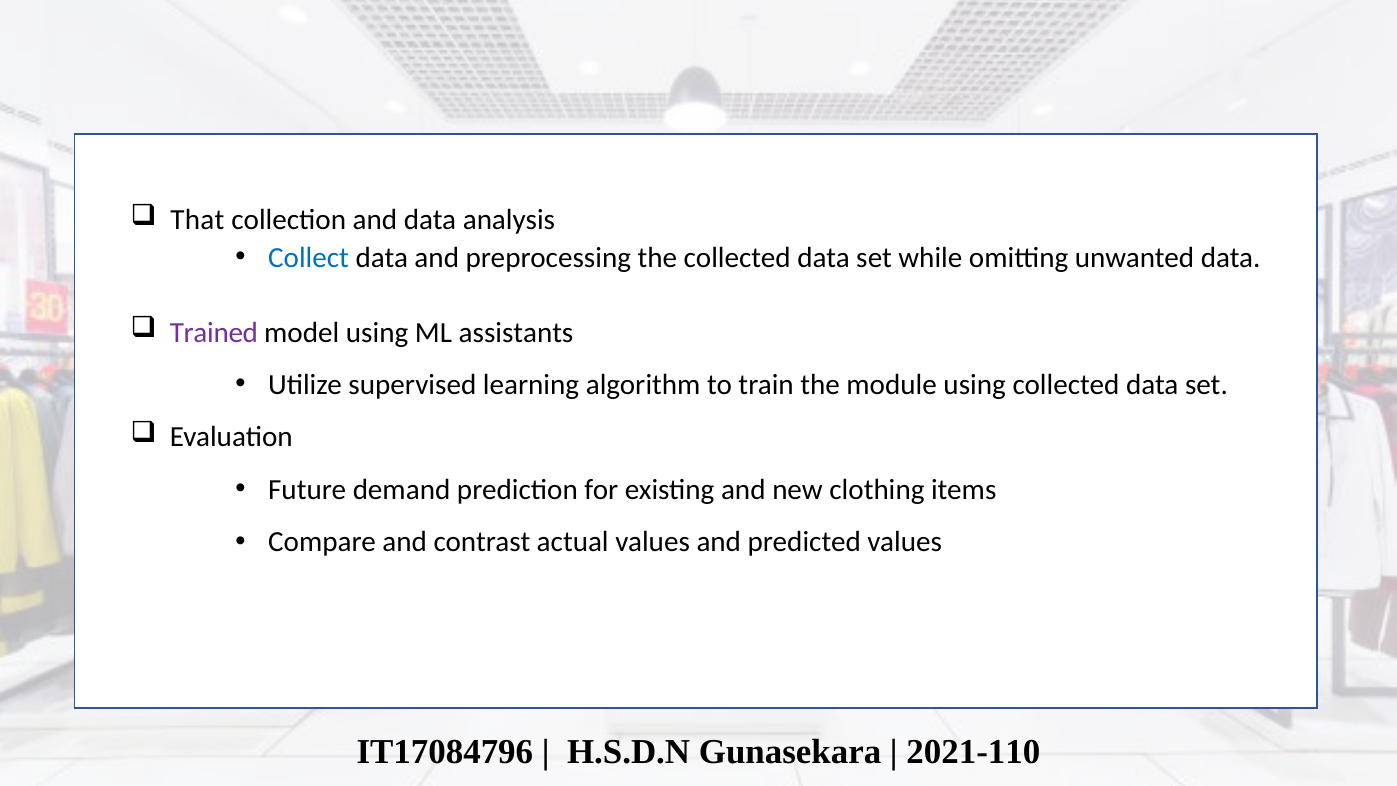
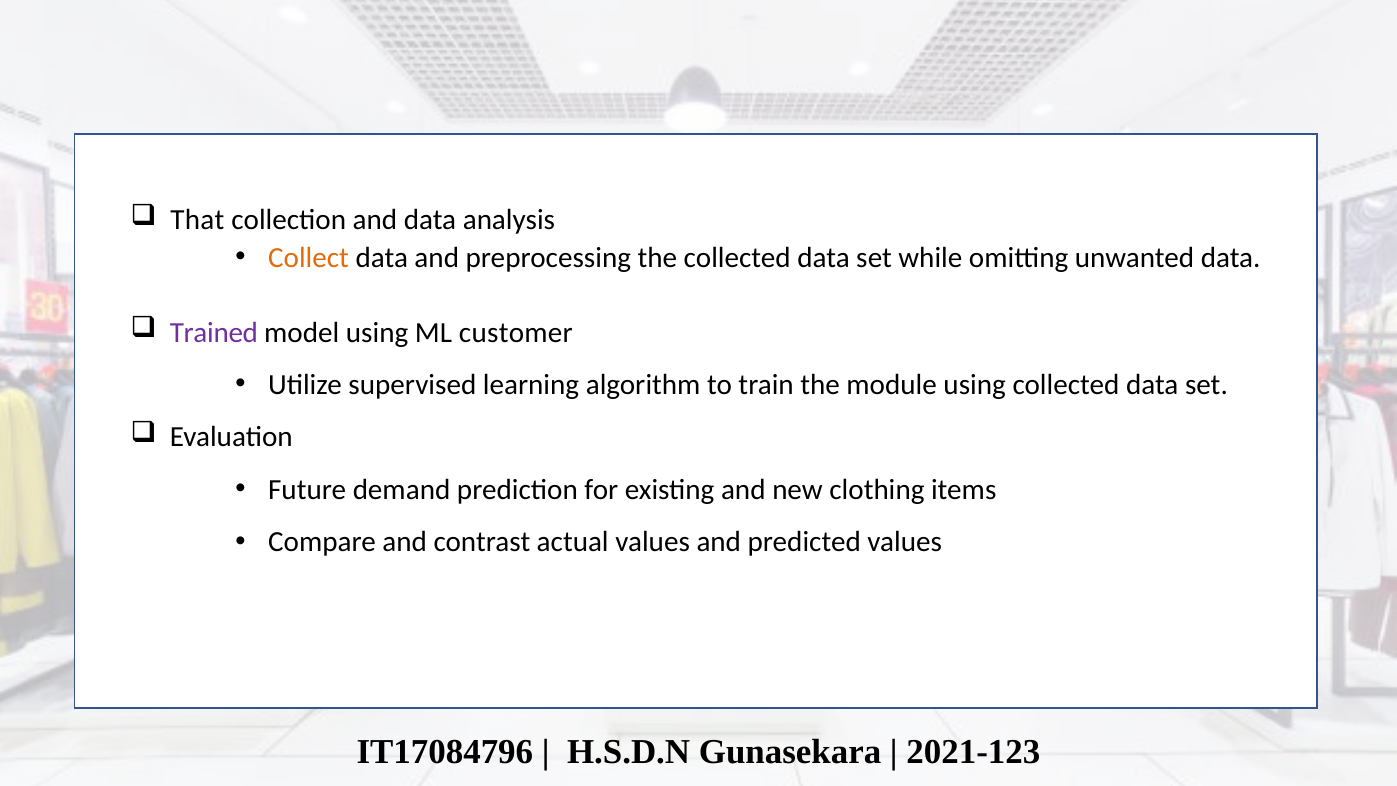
Collect colour: blue -> orange
assistants: assistants -> customer
2021-110: 2021-110 -> 2021-123
